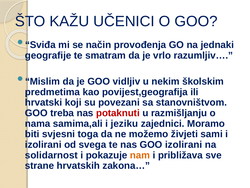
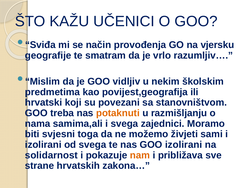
jednaki: jednaki -> vjersku
potaknuti colour: red -> orange
i jeziku: jeziku -> svega
